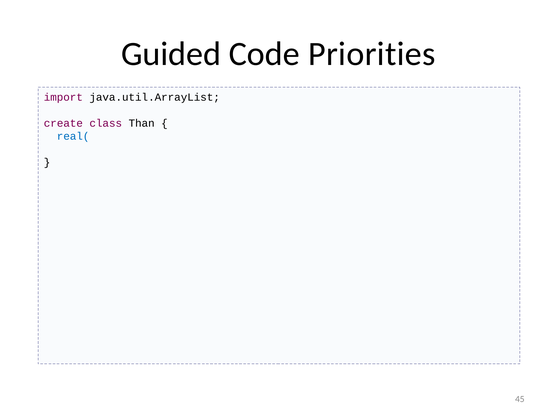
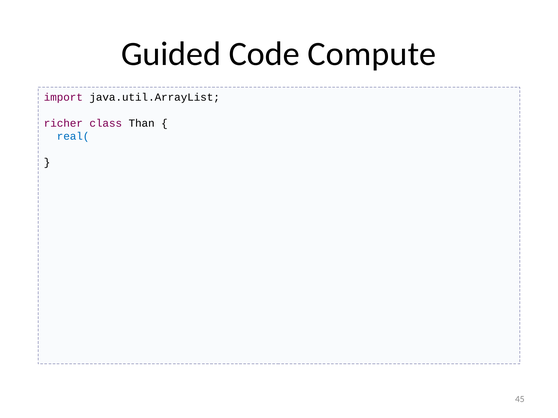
Priorities: Priorities -> Compute
create: create -> richer
